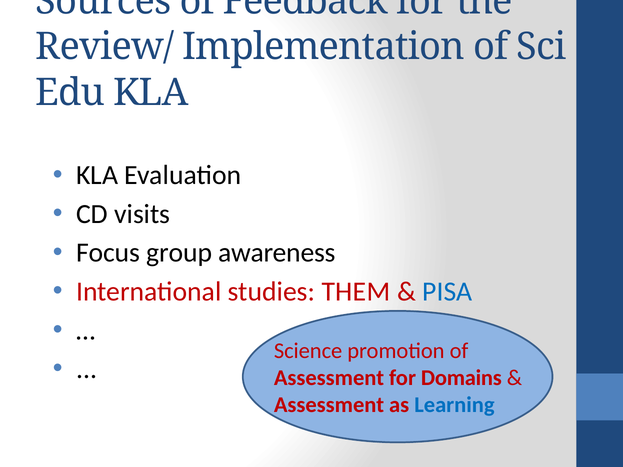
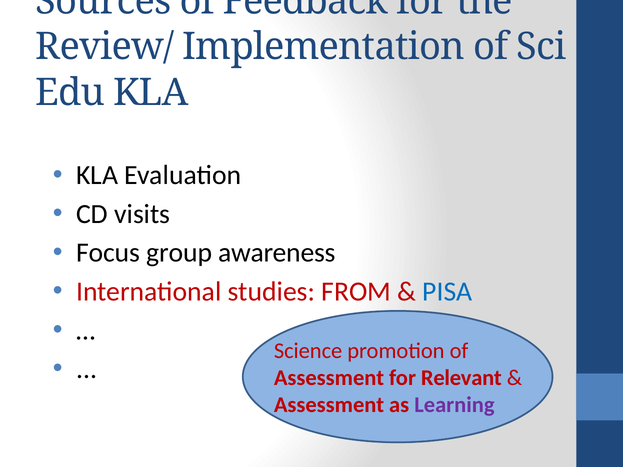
THEM: THEM -> FROM
Domains: Domains -> Relevant
Learning colour: blue -> purple
